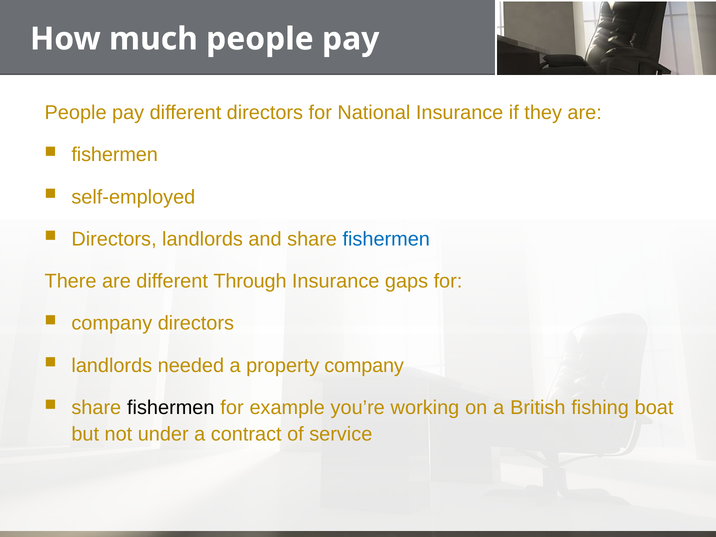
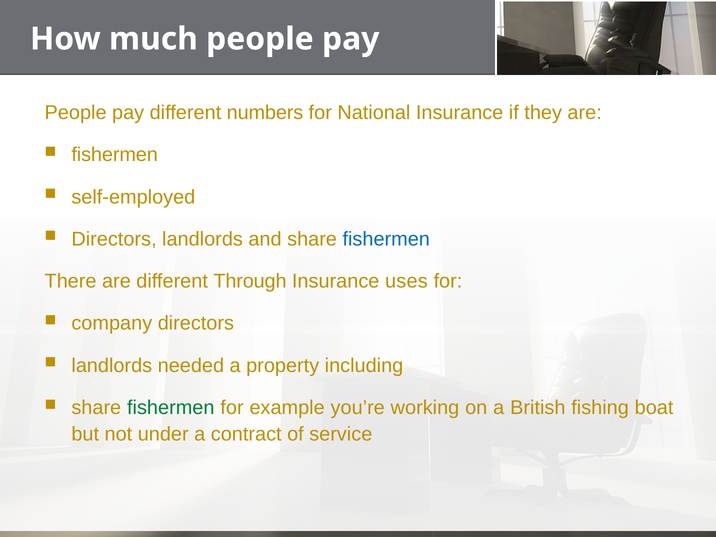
different directors: directors -> numbers
gaps: gaps -> uses
property company: company -> including
fishermen at (171, 408) colour: black -> green
